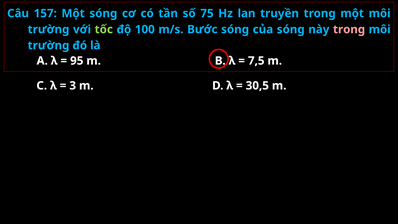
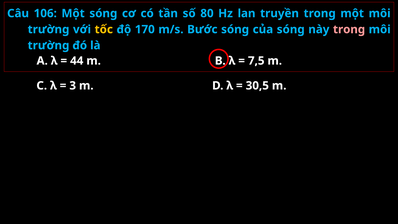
157: 157 -> 106
75: 75 -> 80
tốc colour: light green -> yellow
100: 100 -> 170
95: 95 -> 44
